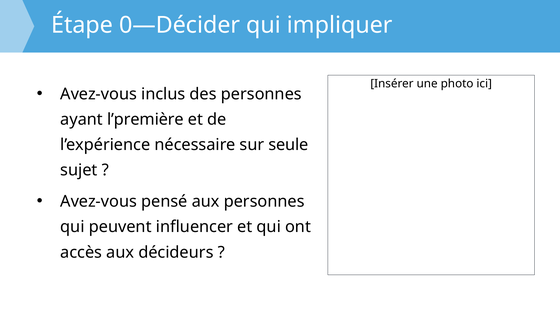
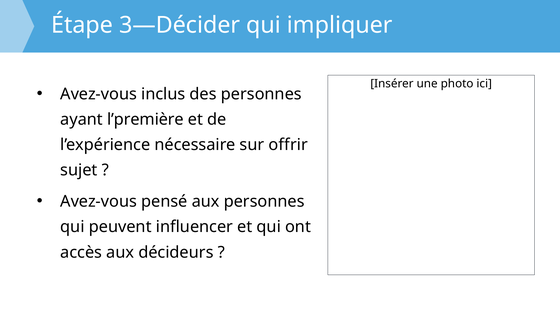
0—Décider: 0—Décider -> 3—Décider
seule: seule -> offrir
